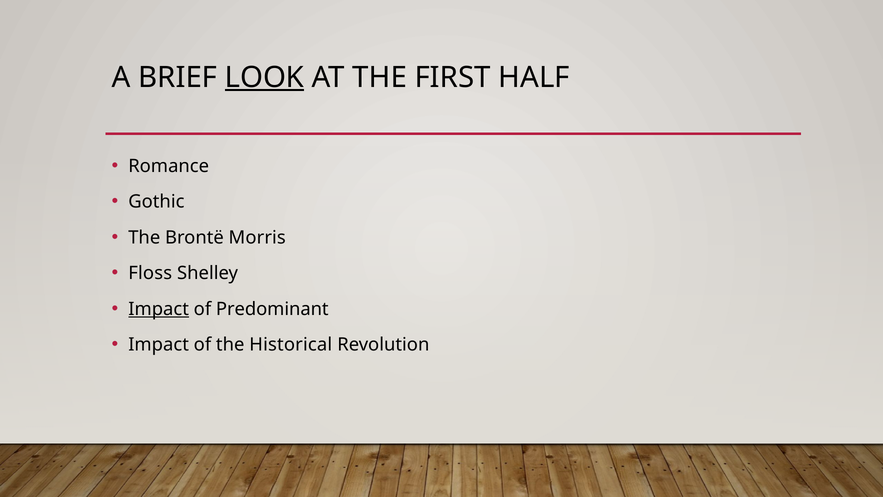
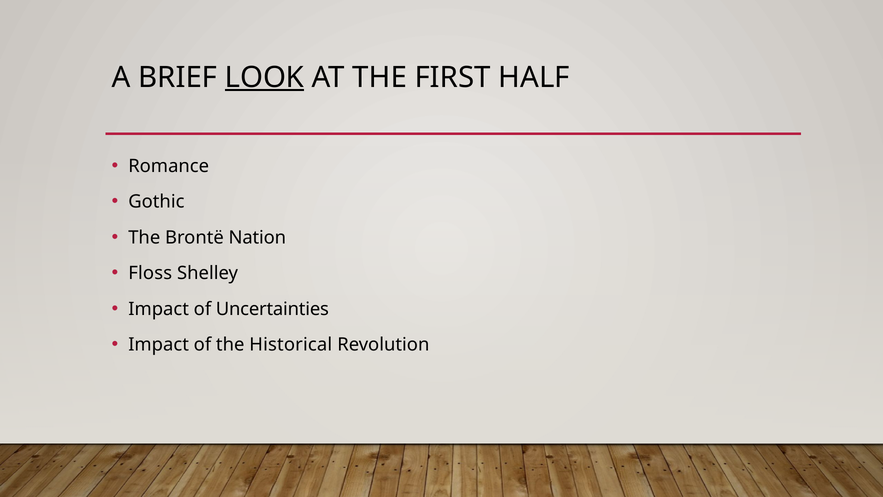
Morris: Morris -> Nation
Impact at (159, 309) underline: present -> none
Predominant: Predominant -> Uncertainties
